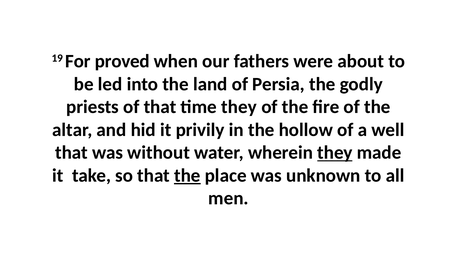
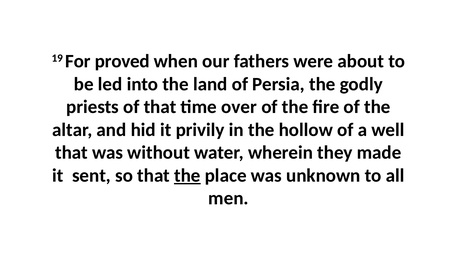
time they: they -> over
they at (335, 153) underline: present -> none
take: take -> sent
